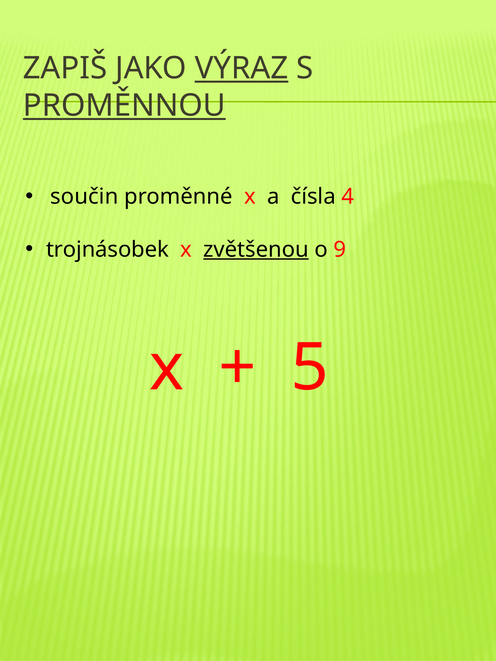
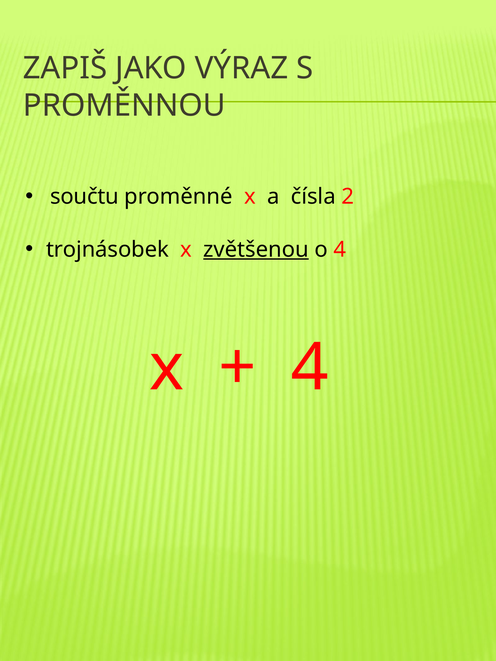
VÝRAZ underline: present -> none
PROMĚNNOU underline: present -> none
součin: součin -> součtu
4: 4 -> 2
o 9: 9 -> 4
5 at (310, 368): 5 -> 4
